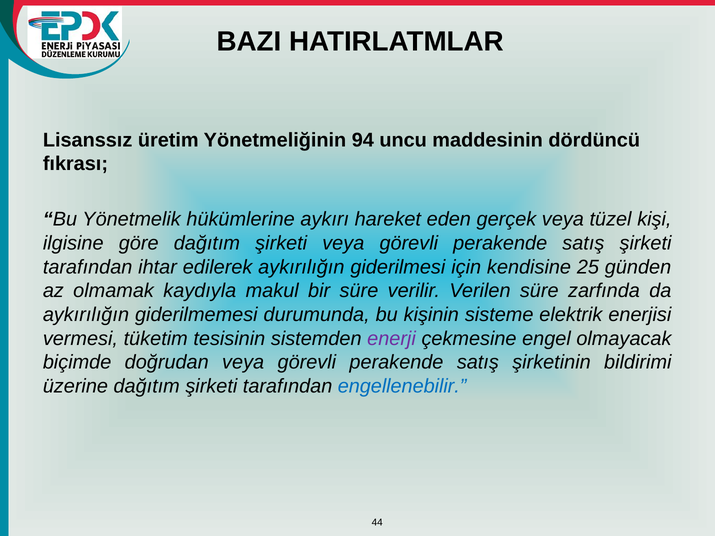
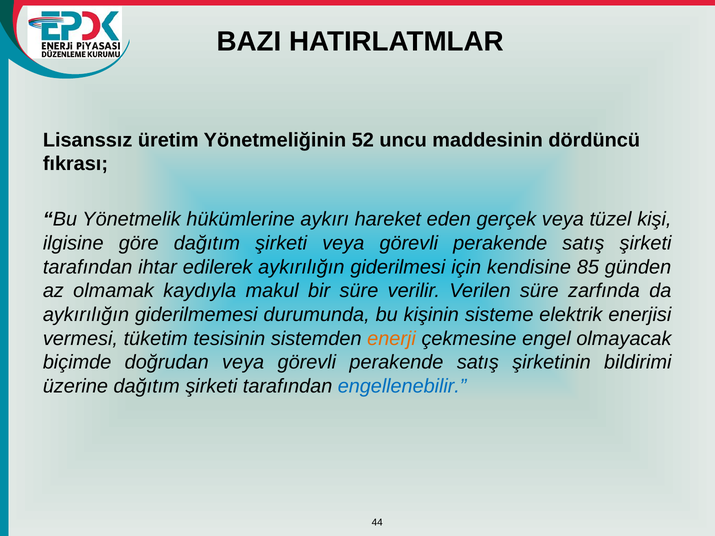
94: 94 -> 52
25: 25 -> 85
enerji colour: purple -> orange
